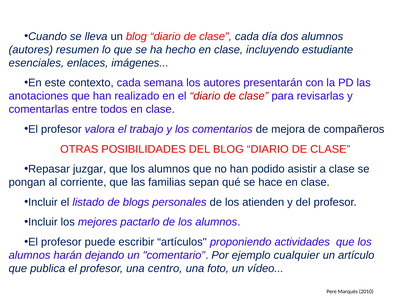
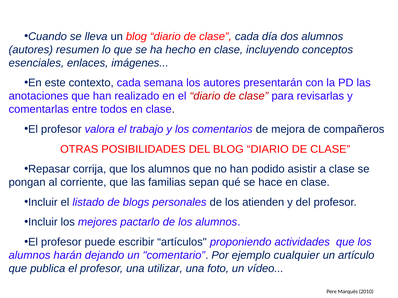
estudiante: estudiante -> conceptos
juzgar: juzgar -> corrija
centro: centro -> utilizar
